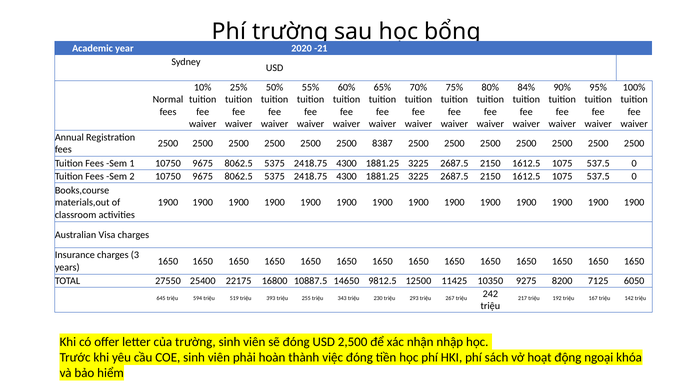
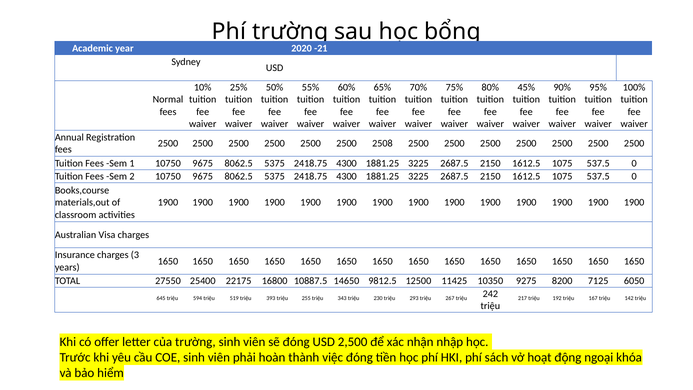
84%: 84% -> 45%
8387: 8387 -> 2508
